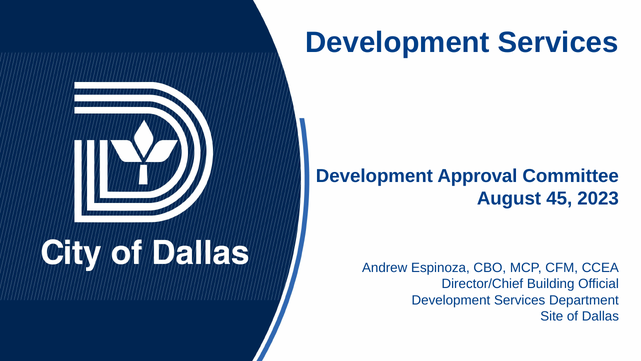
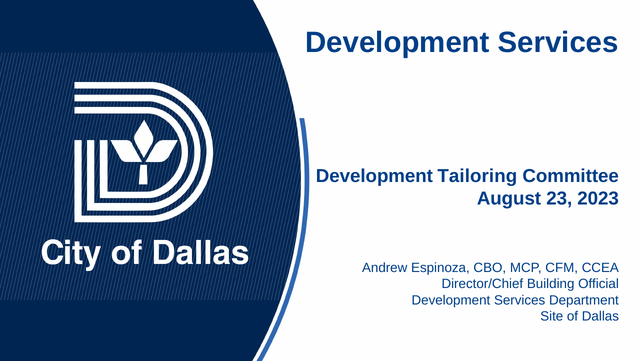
Approval: Approval -> Tailoring
45: 45 -> 23
